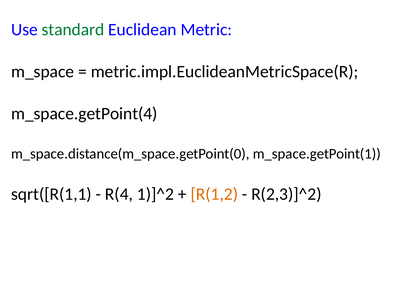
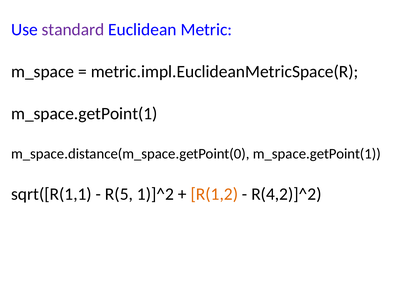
standard colour: green -> purple
m_space.getPoint(4 at (84, 113): m_space.getPoint(4 -> m_space.getPoint(1
R(4: R(4 -> R(5
R(2,3)]^2: R(2,3)]^2 -> R(4,2)]^2
